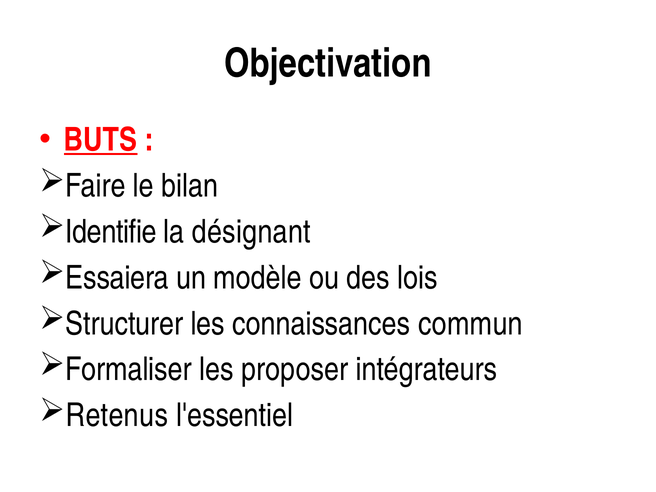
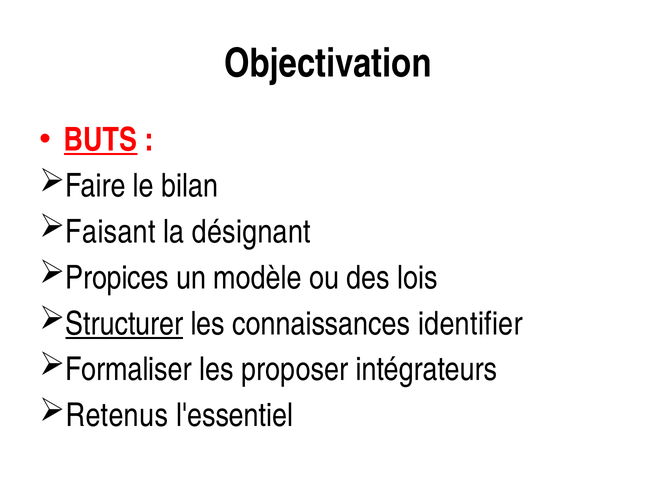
Identifie: Identifie -> Faisant
Essaiera: Essaiera -> Propices
Structurer underline: none -> present
commun: commun -> identifier
